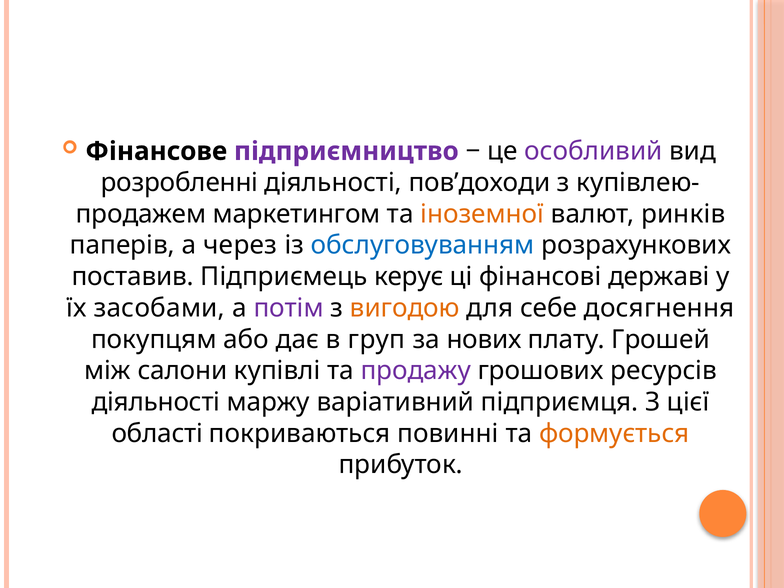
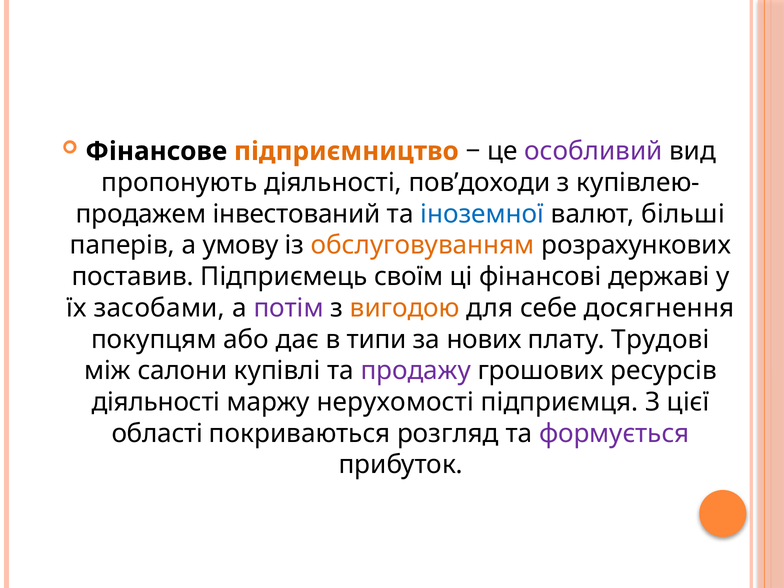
підприємництво colour: purple -> orange
розробленні: розробленні -> пропонують
маркетингом: маркетингом -> інвестований
іноземної colour: orange -> blue
ринків: ринків -> більші
через: через -> умову
обслуговуванням colour: blue -> orange
керує: керує -> своїм
груп: груп -> типи
Грошей: Грошей -> Трудові
варіативний: варіативний -> нерухомості
повинні: повинні -> розгляд
формується colour: orange -> purple
